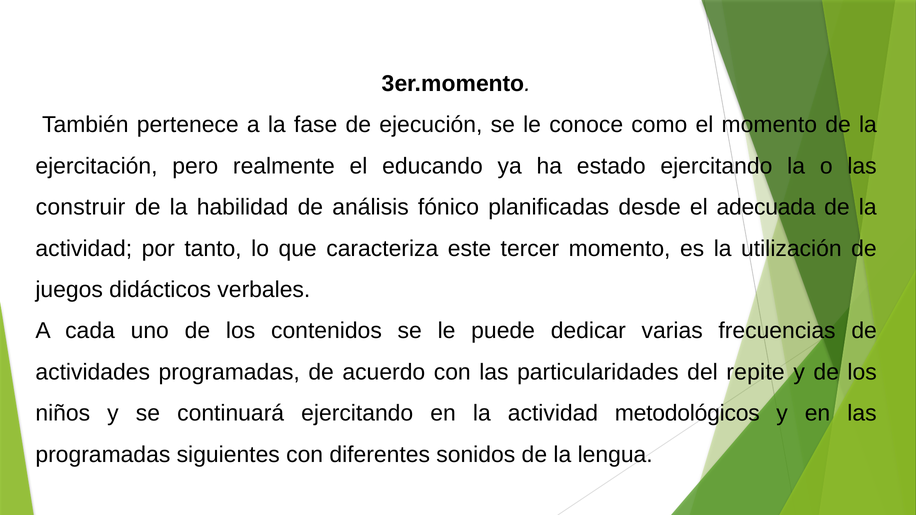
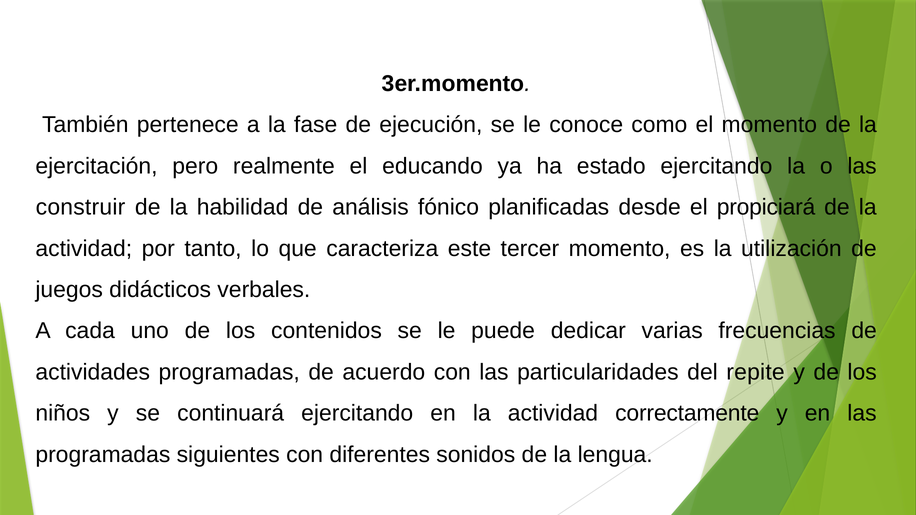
adecuada: adecuada -> propiciará
metodológicos: metodológicos -> correctamente
